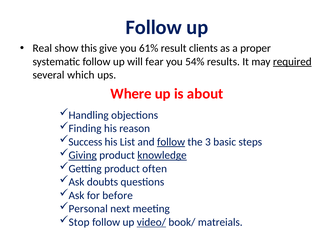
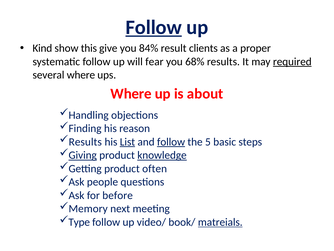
Follow at (154, 27) underline: none -> present
Real: Real -> Kind
61%: 61% -> 84%
54%: 54% -> 68%
several which: which -> where
Success at (85, 142): Success -> Results
List underline: none -> present
3: 3 -> 5
doubts: doubts -> people
Personal: Personal -> Memory
Stop: Stop -> Type
video/ underline: present -> none
matreials underline: none -> present
